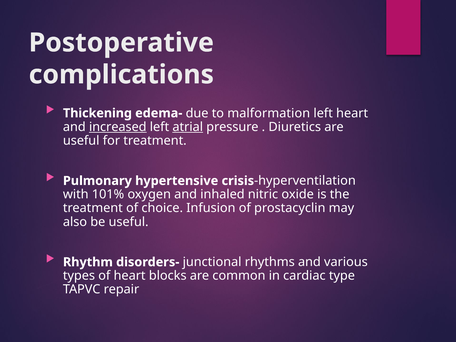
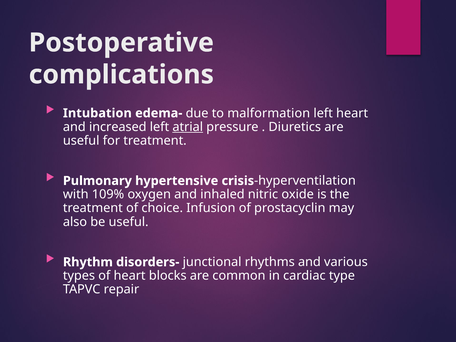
Thickening: Thickening -> Intubation
increased underline: present -> none
101%: 101% -> 109%
